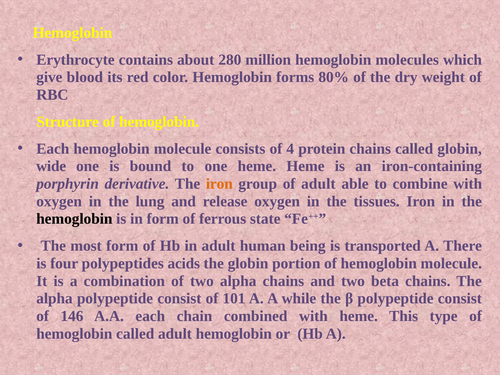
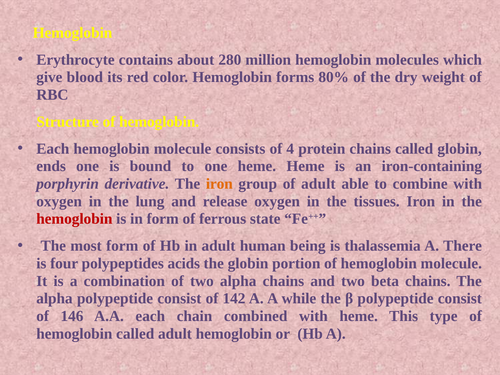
wide: wide -> ends
hemoglobin at (74, 219) colour: black -> red
transported: transported -> thalassemia
101: 101 -> 142
